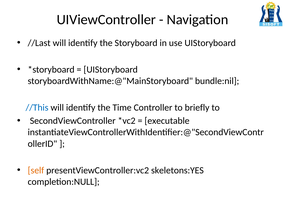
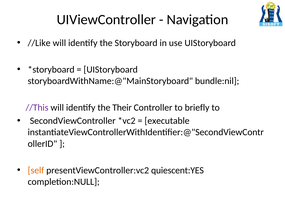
//Last: //Last -> //Like
//This colour: blue -> purple
Time: Time -> Their
skeletons:YES: skeletons:YES -> quiescent:YES
